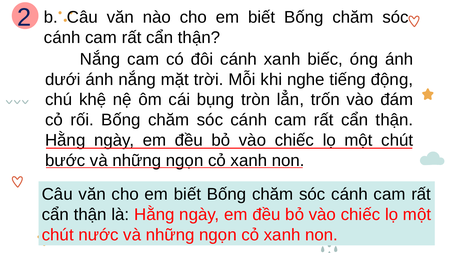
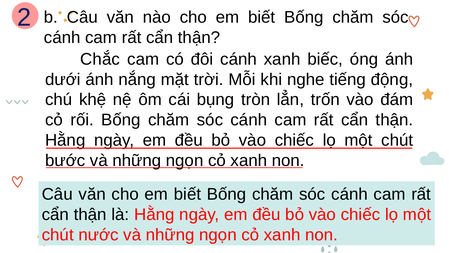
Nắng at (100, 59): Nắng -> Chắc
